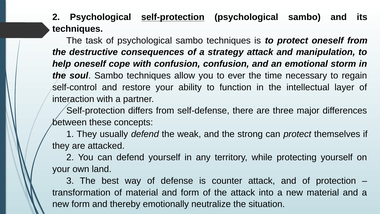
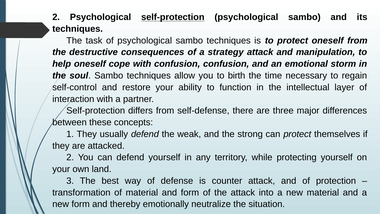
ever: ever -> birth
